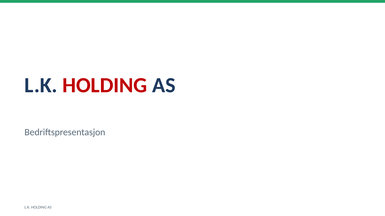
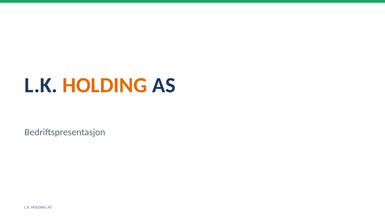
HOLDING at (105, 85) colour: red -> orange
